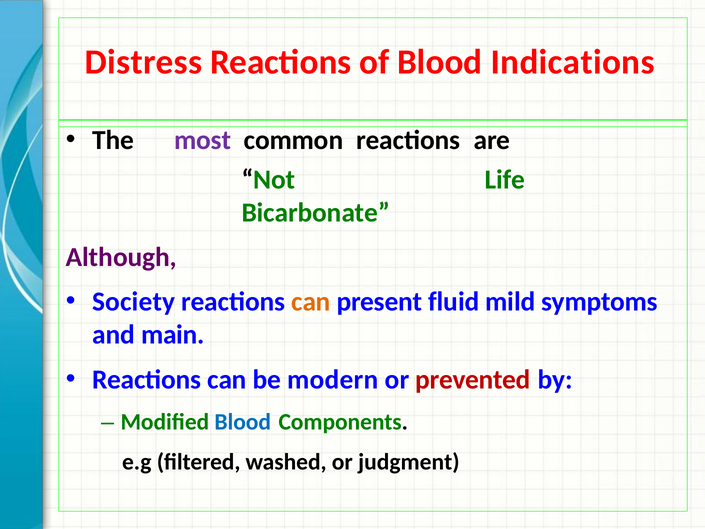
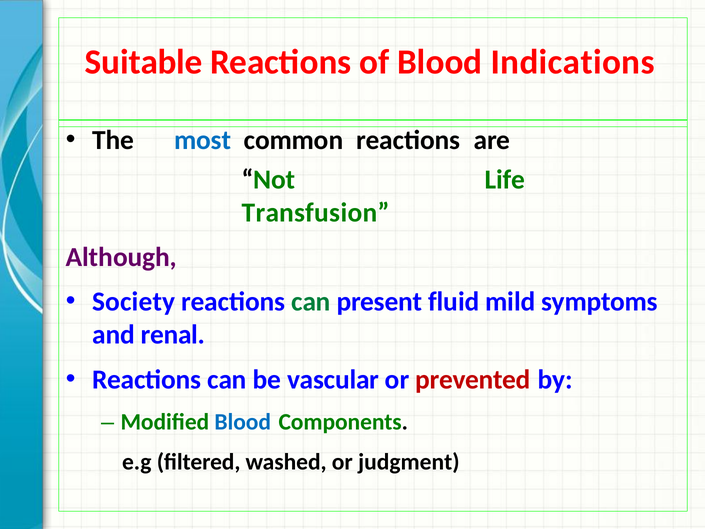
Distress: Distress -> Suitable
most colour: purple -> blue
Bicarbonate: Bicarbonate -> Transfusion
can at (311, 302) colour: orange -> green
main: main -> renal
modern: modern -> vascular
